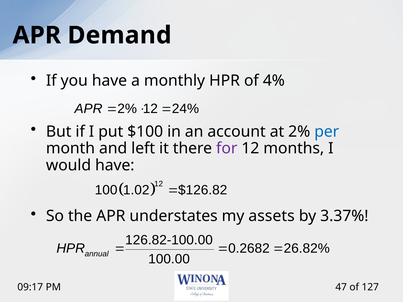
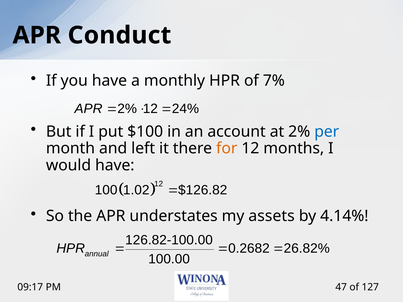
Demand: Demand -> Conduct
4%: 4% -> 7%
for colour: purple -> orange
3.37%: 3.37% -> 4.14%
